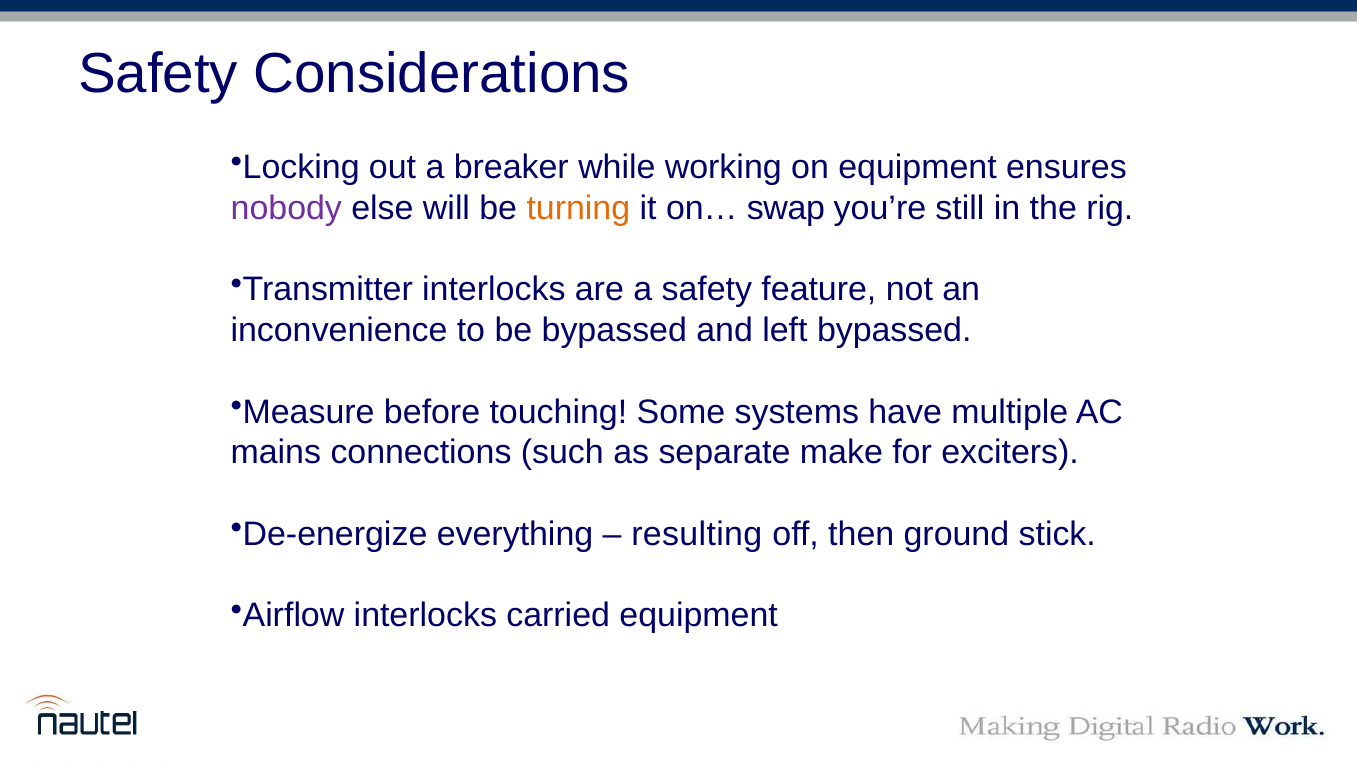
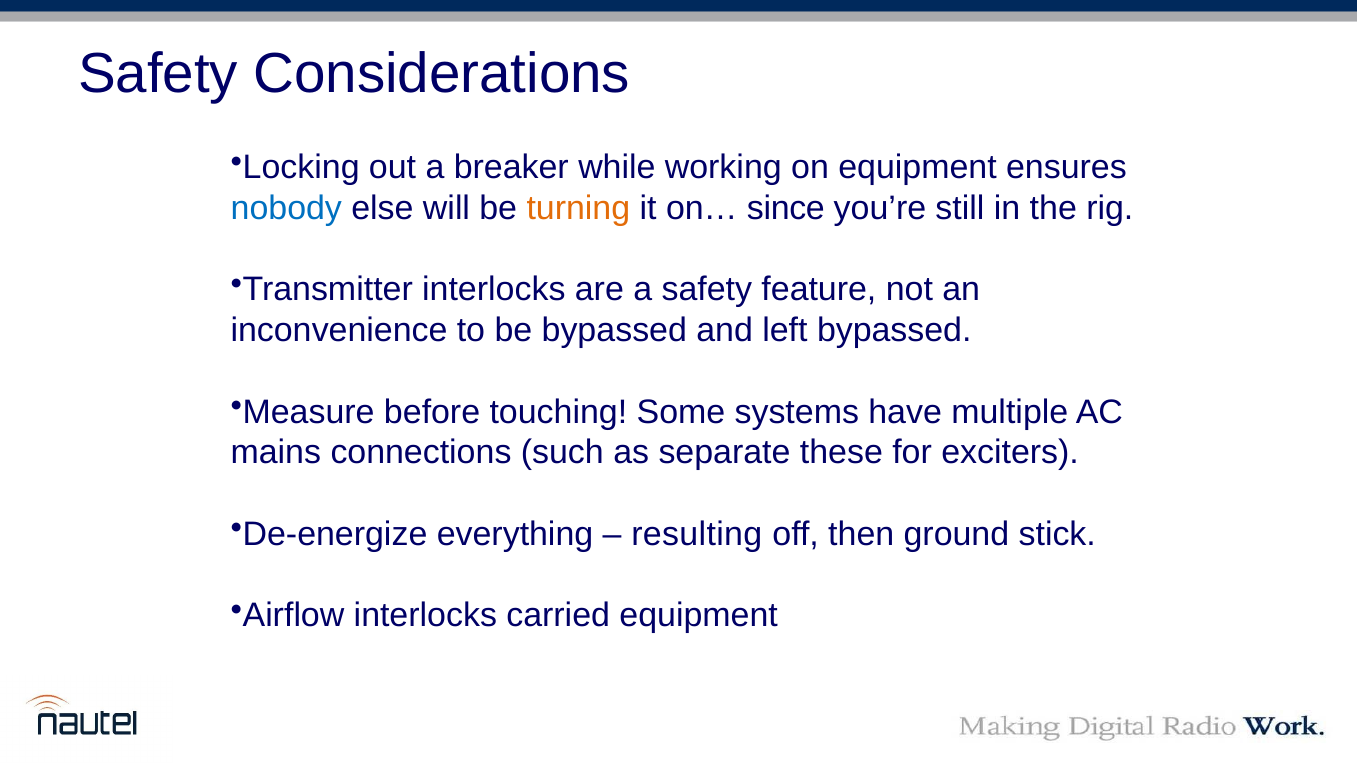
nobody colour: purple -> blue
swap: swap -> since
make: make -> these
